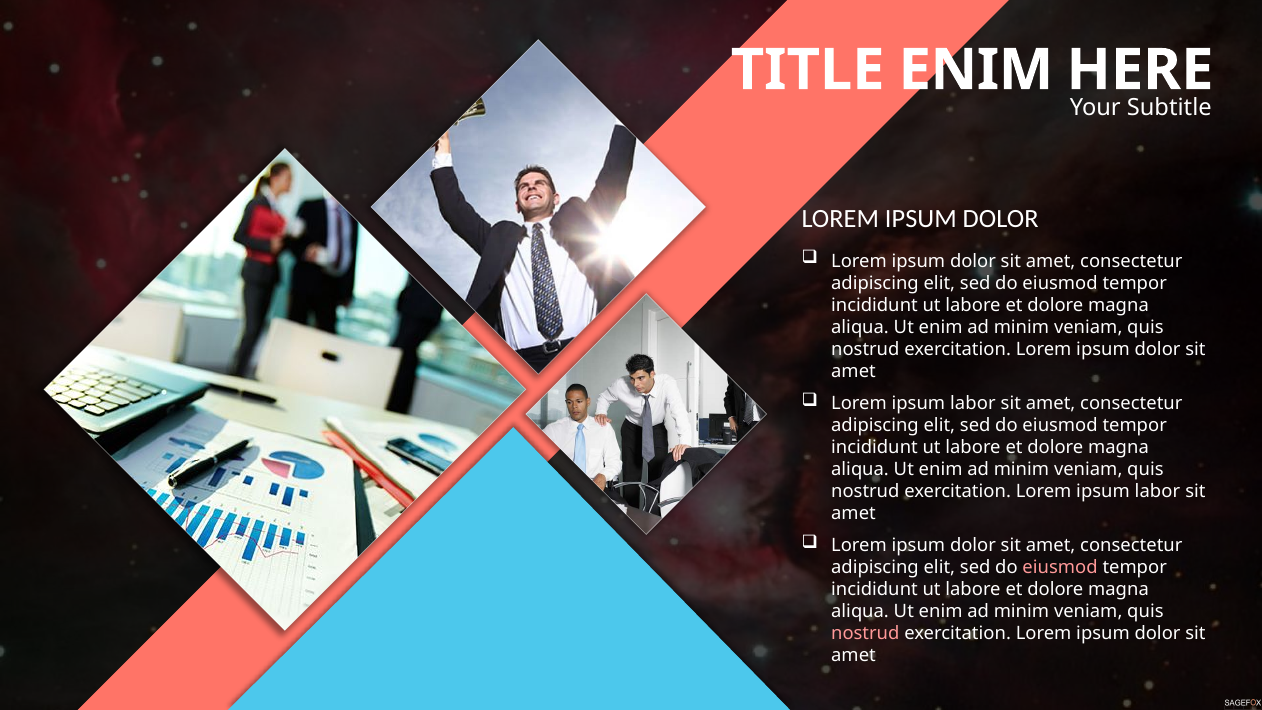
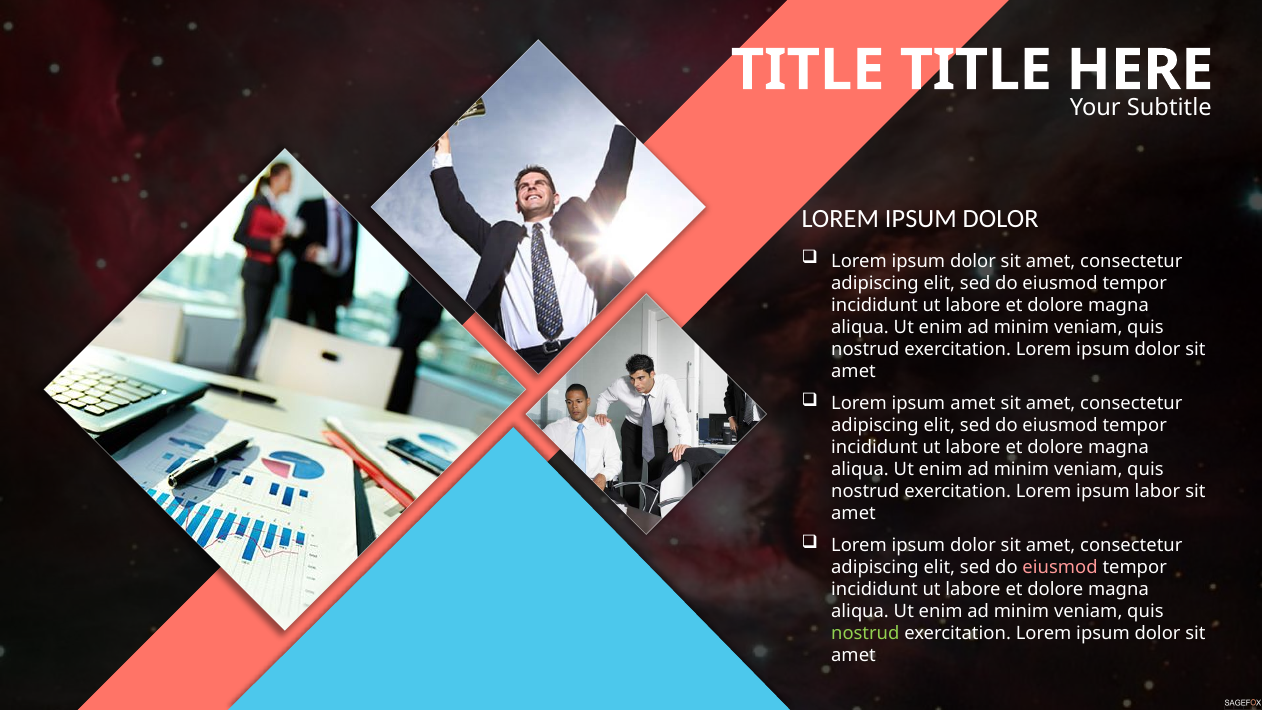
TITLE ENIM: ENIM -> TITLE
labor at (973, 403): labor -> amet
nostrud at (865, 633) colour: pink -> light green
